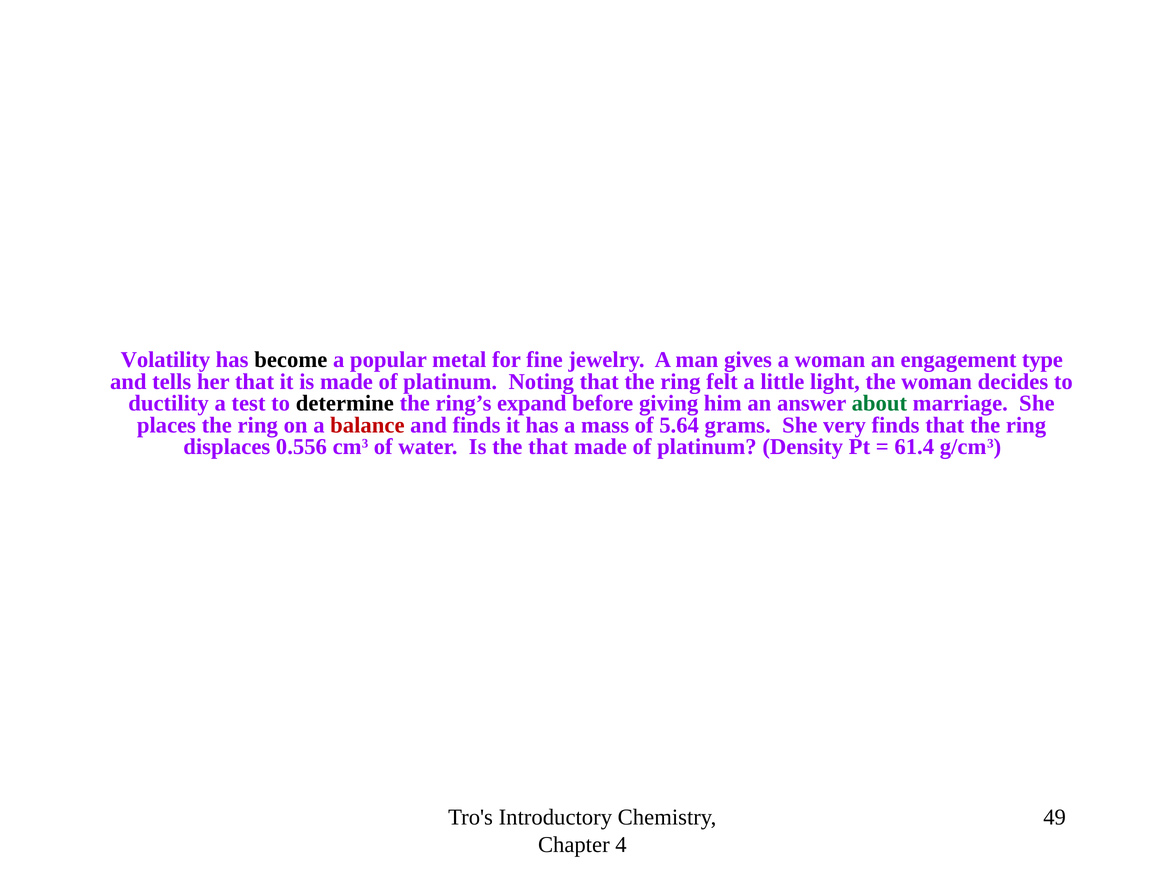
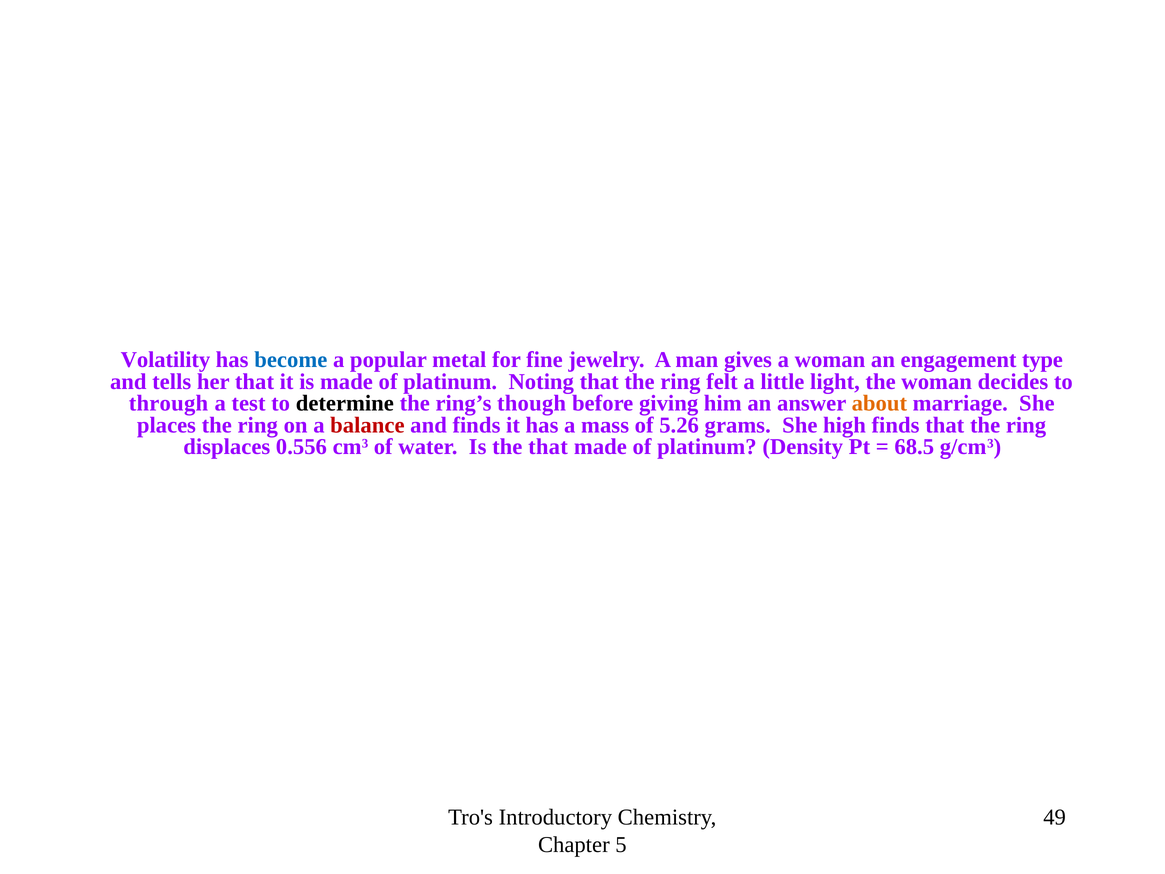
become colour: black -> blue
ductility: ductility -> through
expand: expand -> though
about colour: green -> orange
5.64: 5.64 -> 5.26
very: very -> high
61.4: 61.4 -> 68.5
4: 4 -> 5
